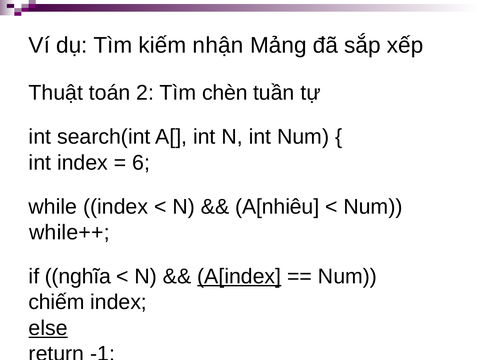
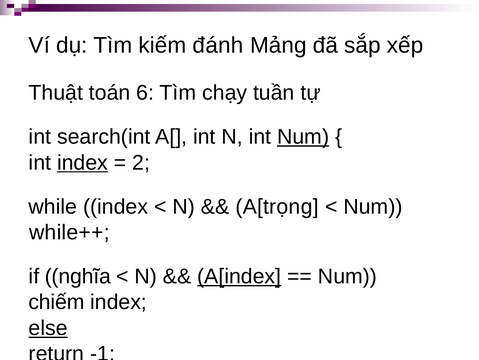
nhận: nhận -> đánh
2: 2 -> 6
chèn: chèn -> chạy
Num at (303, 137) underline: none -> present
index at (82, 162) underline: none -> present
6: 6 -> 2
A[nhiêu: A[nhiêu -> A[trọng
